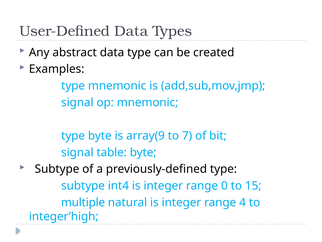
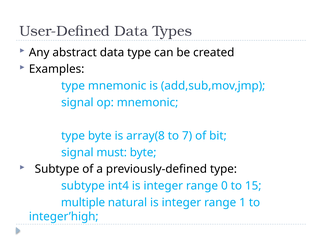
array(9: array(9 -> array(8
table: table -> must
4: 4 -> 1
